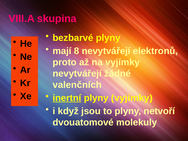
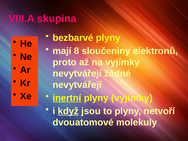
8 nevytvářejí: nevytvářejí -> sloučeniny
valenčních at (77, 85): valenčních -> nevytvářejí
když underline: none -> present
